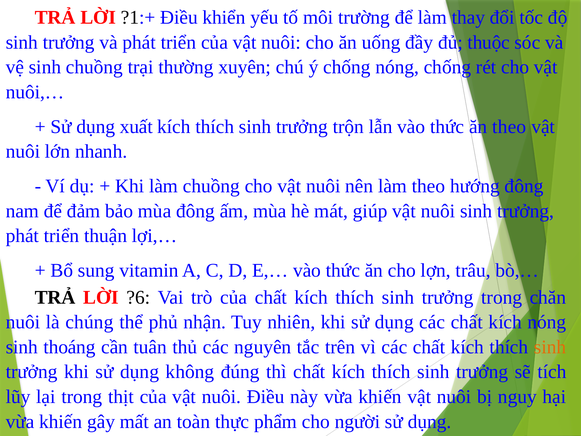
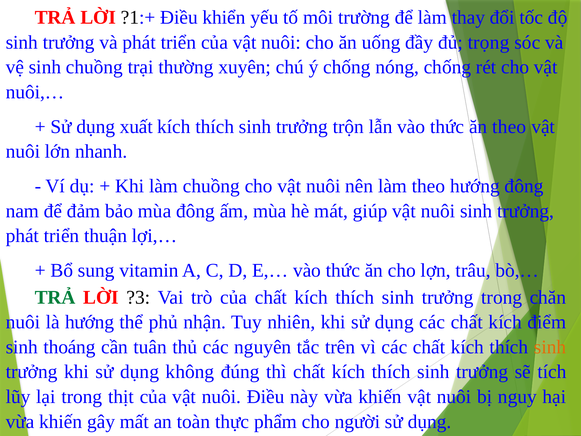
thuộc: thuộc -> trọng
TRẢ at (55, 297) colour: black -> green
?6: ?6 -> ?3
là chúng: chúng -> hướng
kích nóng: nóng -> điểm
